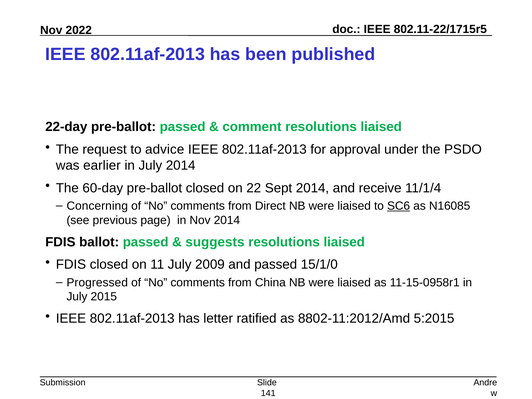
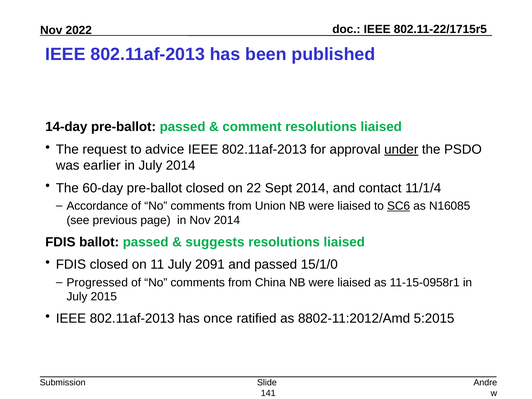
22-day: 22-day -> 14-day
under underline: none -> present
receive: receive -> contact
Concerning: Concerning -> Accordance
Direct: Direct -> Union
2009: 2009 -> 2091
letter: letter -> once
